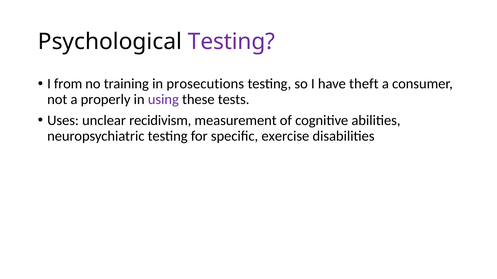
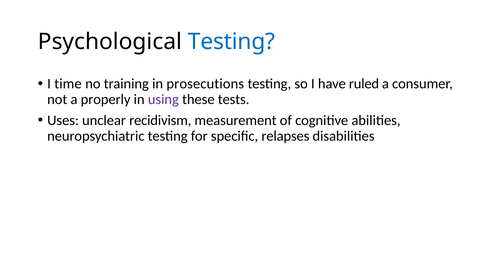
Testing at (232, 42) colour: purple -> blue
from: from -> time
theft: theft -> ruled
exercise: exercise -> relapses
